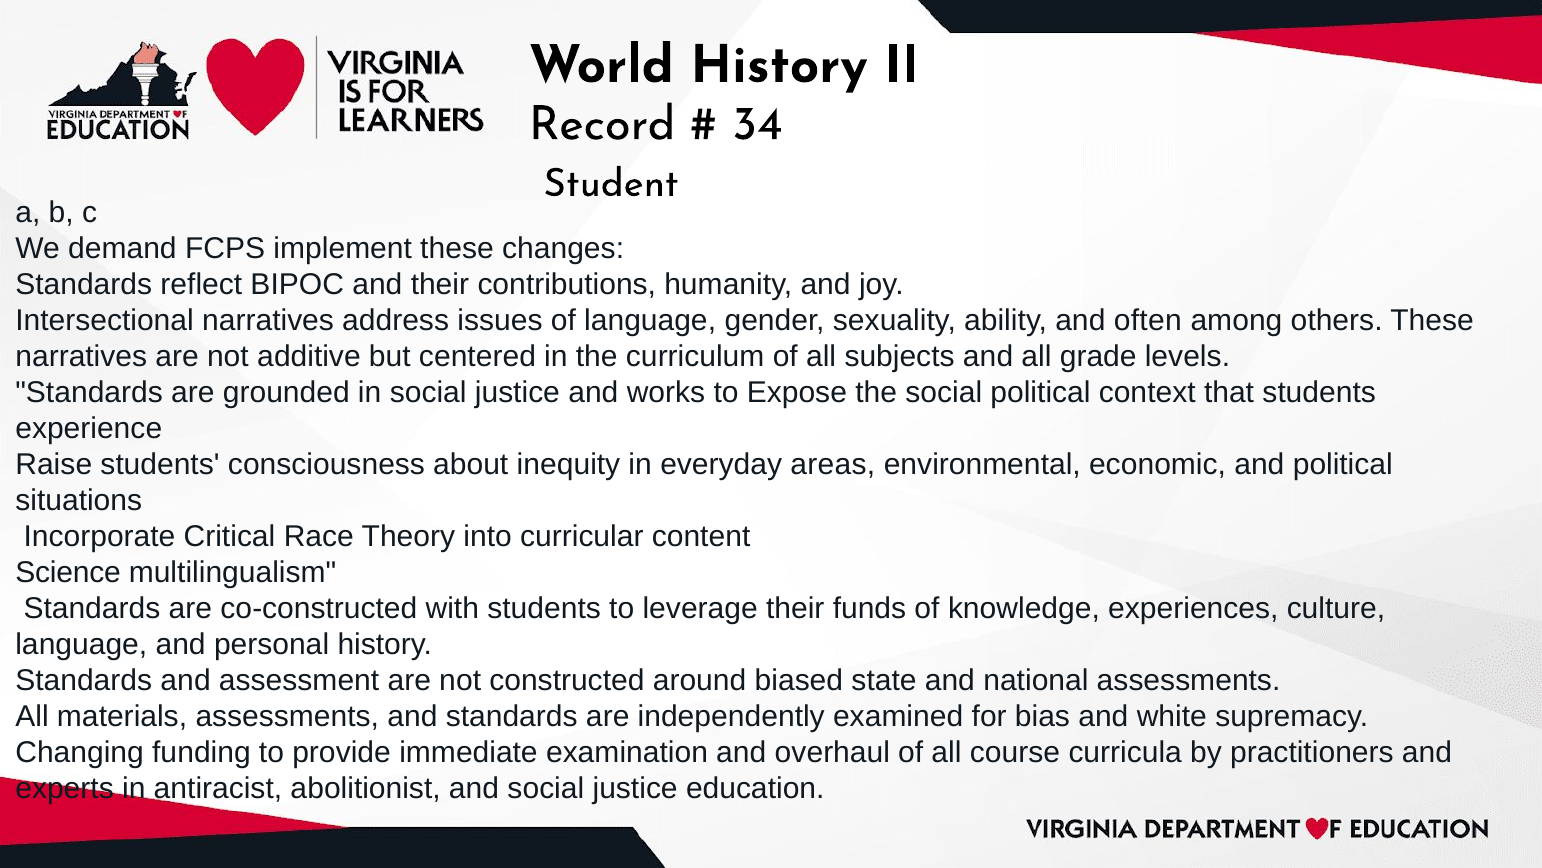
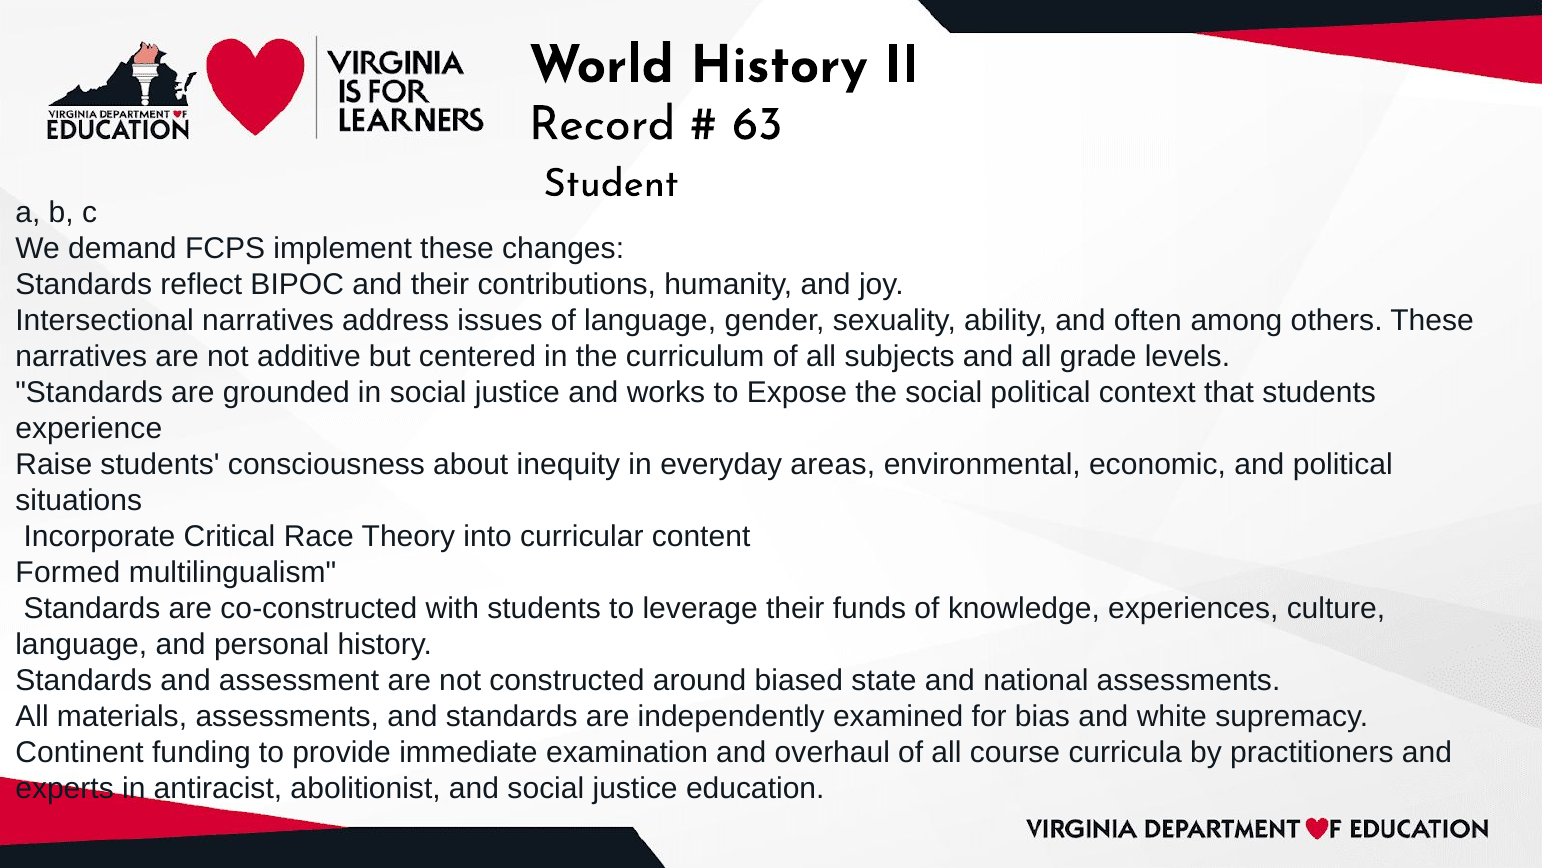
34: 34 -> 63
Science: Science -> Formed
Changing: Changing -> Continent
